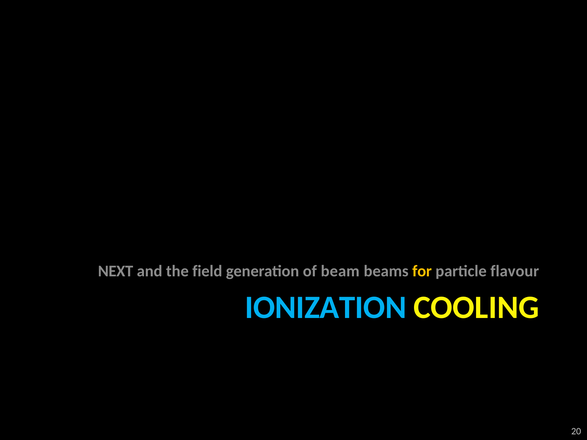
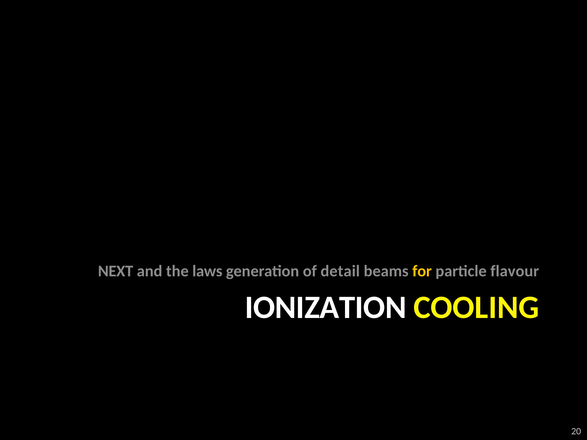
field: field -> laws
beam: beam -> detail
IONIZATION colour: light blue -> white
